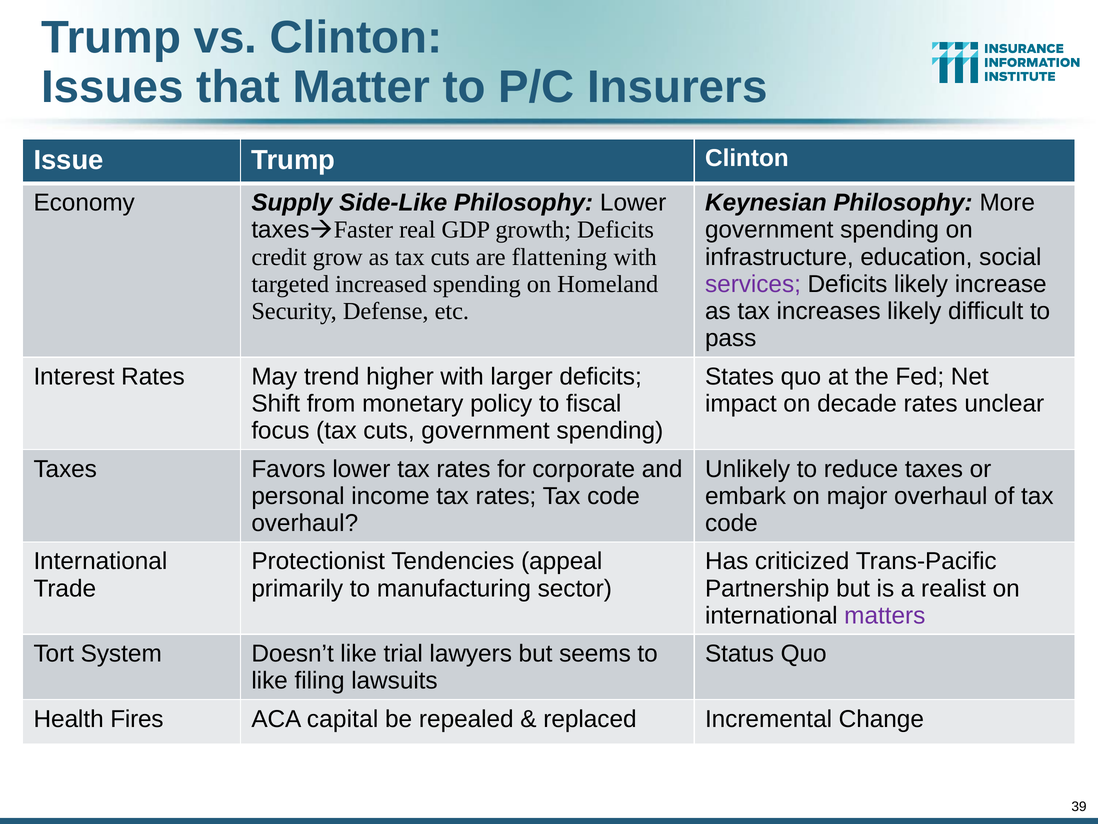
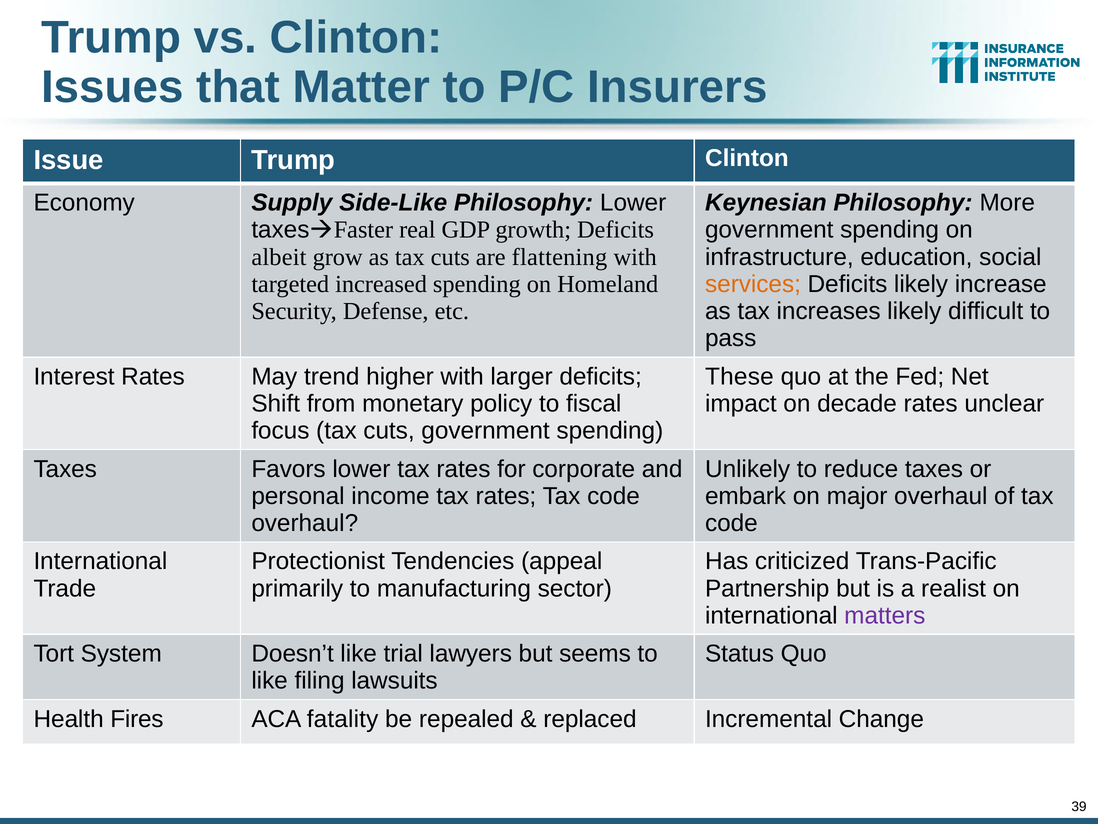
credit: credit -> albeit
services colour: purple -> orange
States: States -> These
capital: capital -> fatality
